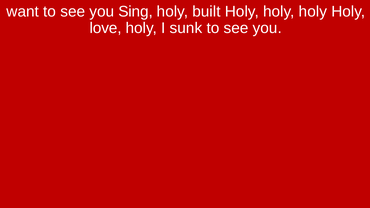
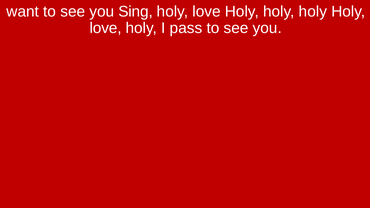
built at (206, 11): built -> love
sunk: sunk -> pass
